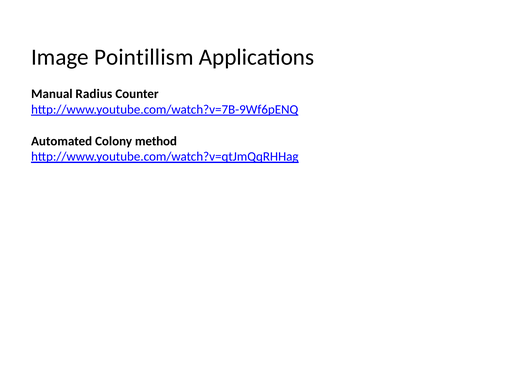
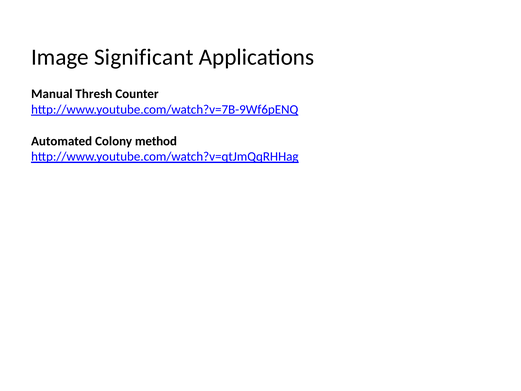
Pointillism: Pointillism -> Significant
Radius: Radius -> Thresh
